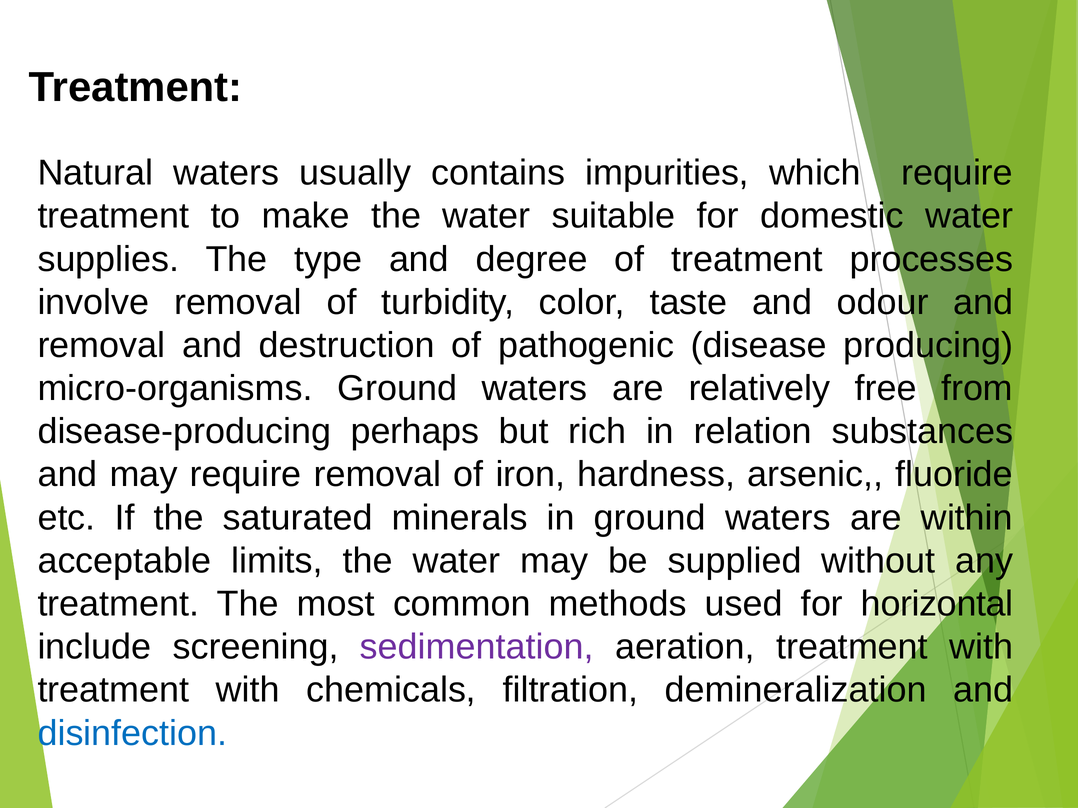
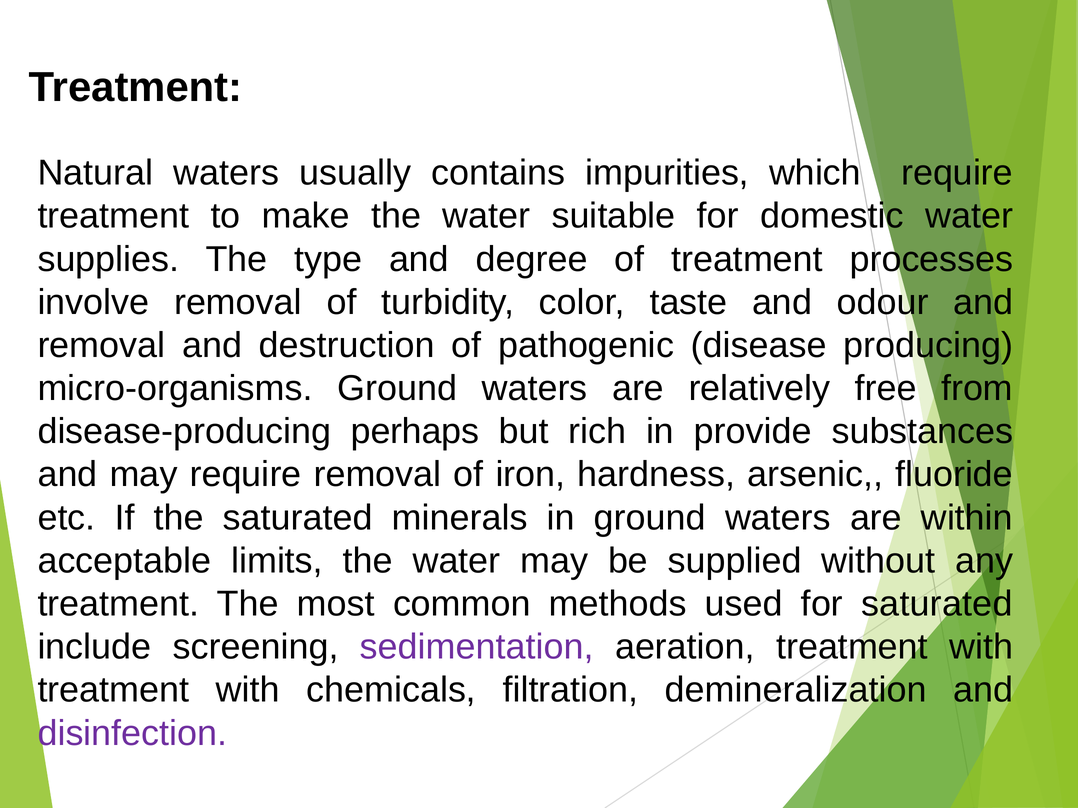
relation: relation -> provide
for horizontal: horizontal -> saturated
disinfection colour: blue -> purple
